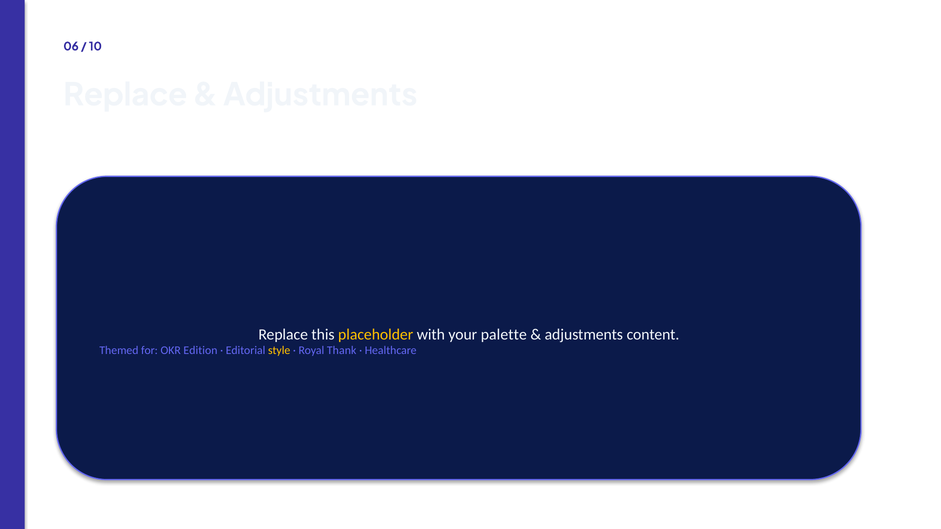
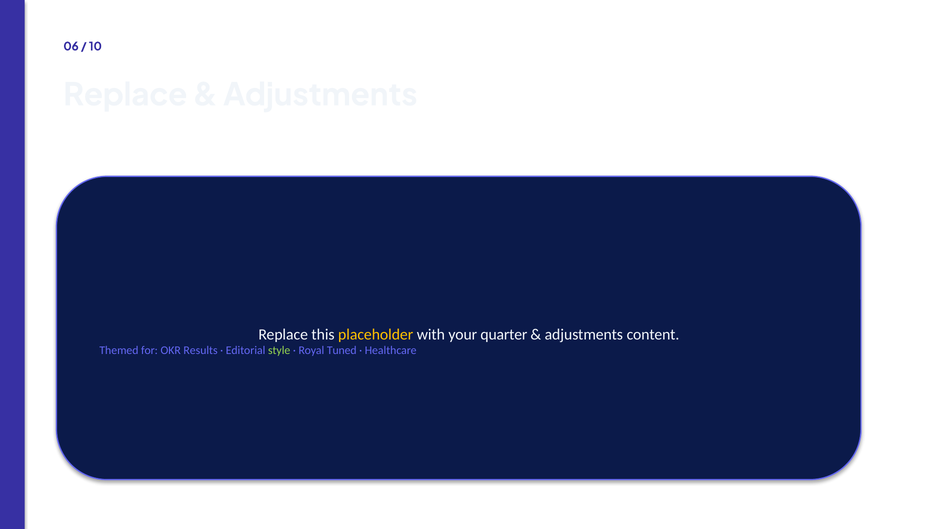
palette: palette -> quarter
Edition: Edition -> Results
style colour: yellow -> light green
Thank: Thank -> Tuned
